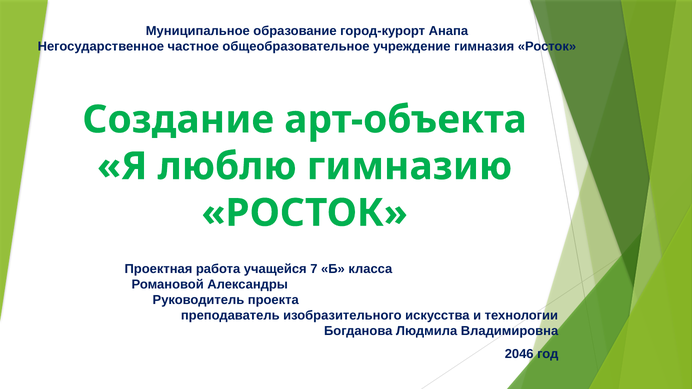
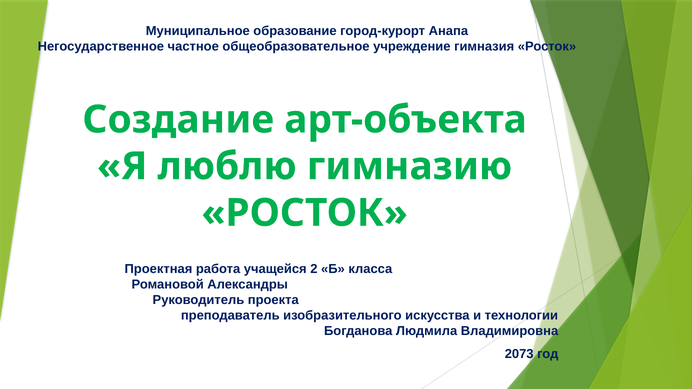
7: 7 -> 2
2046: 2046 -> 2073
